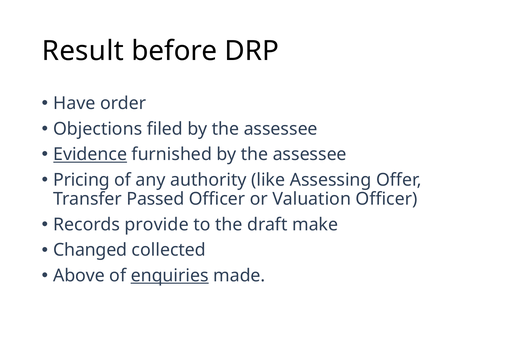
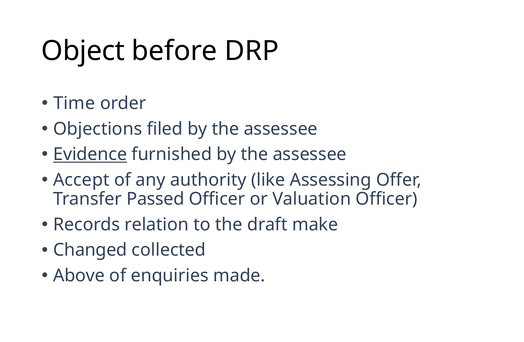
Result: Result -> Object
Have: Have -> Time
Pricing: Pricing -> Accept
provide: provide -> relation
enquiries underline: present -> none
